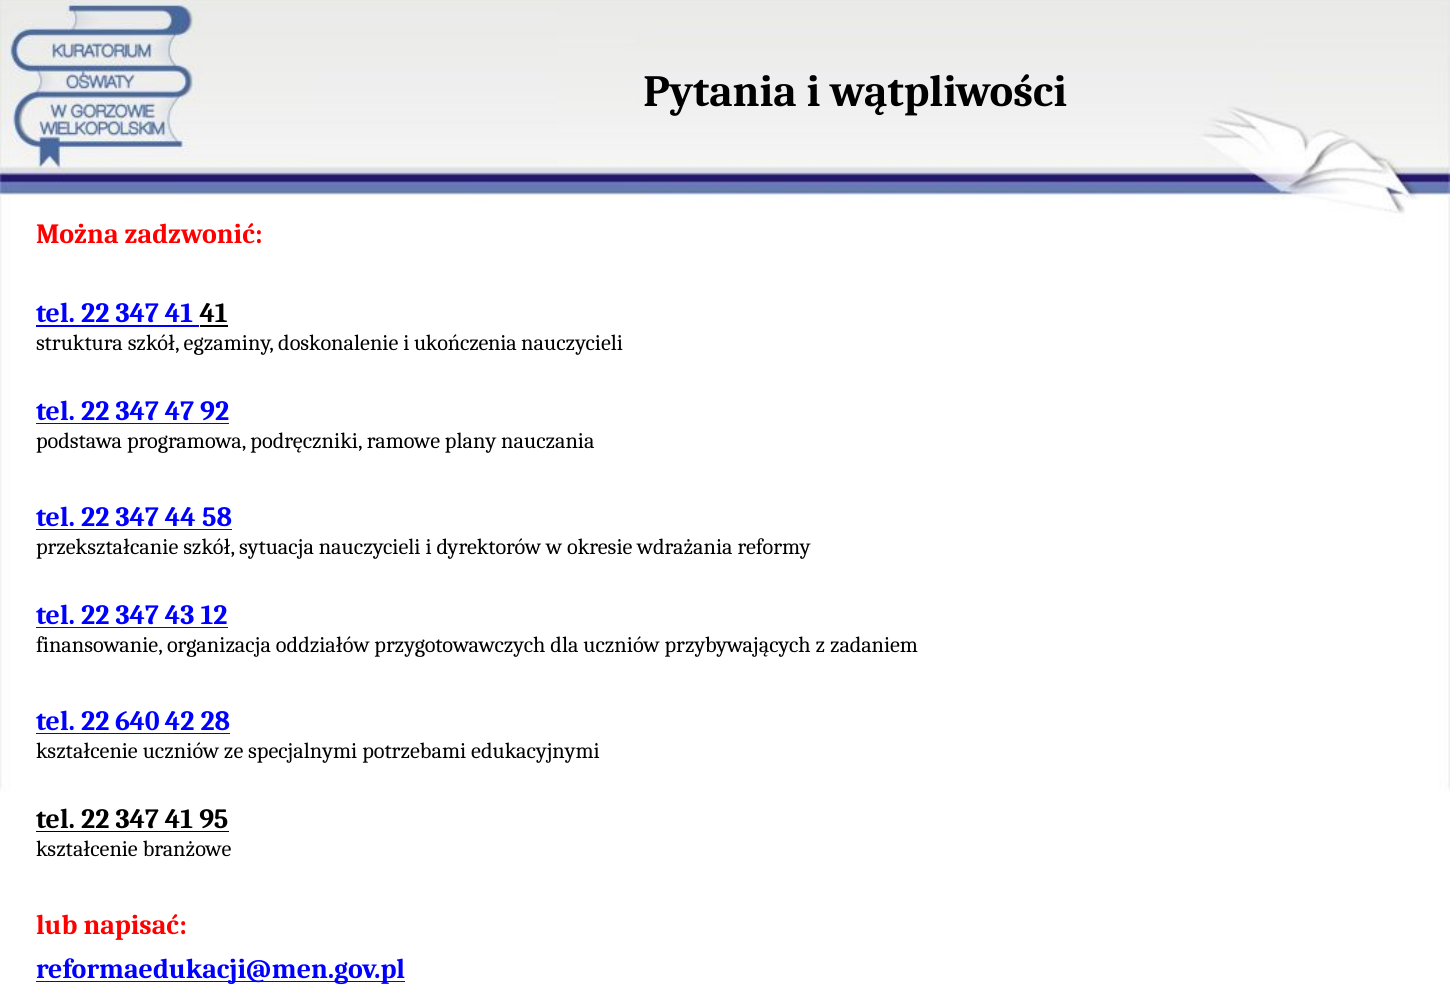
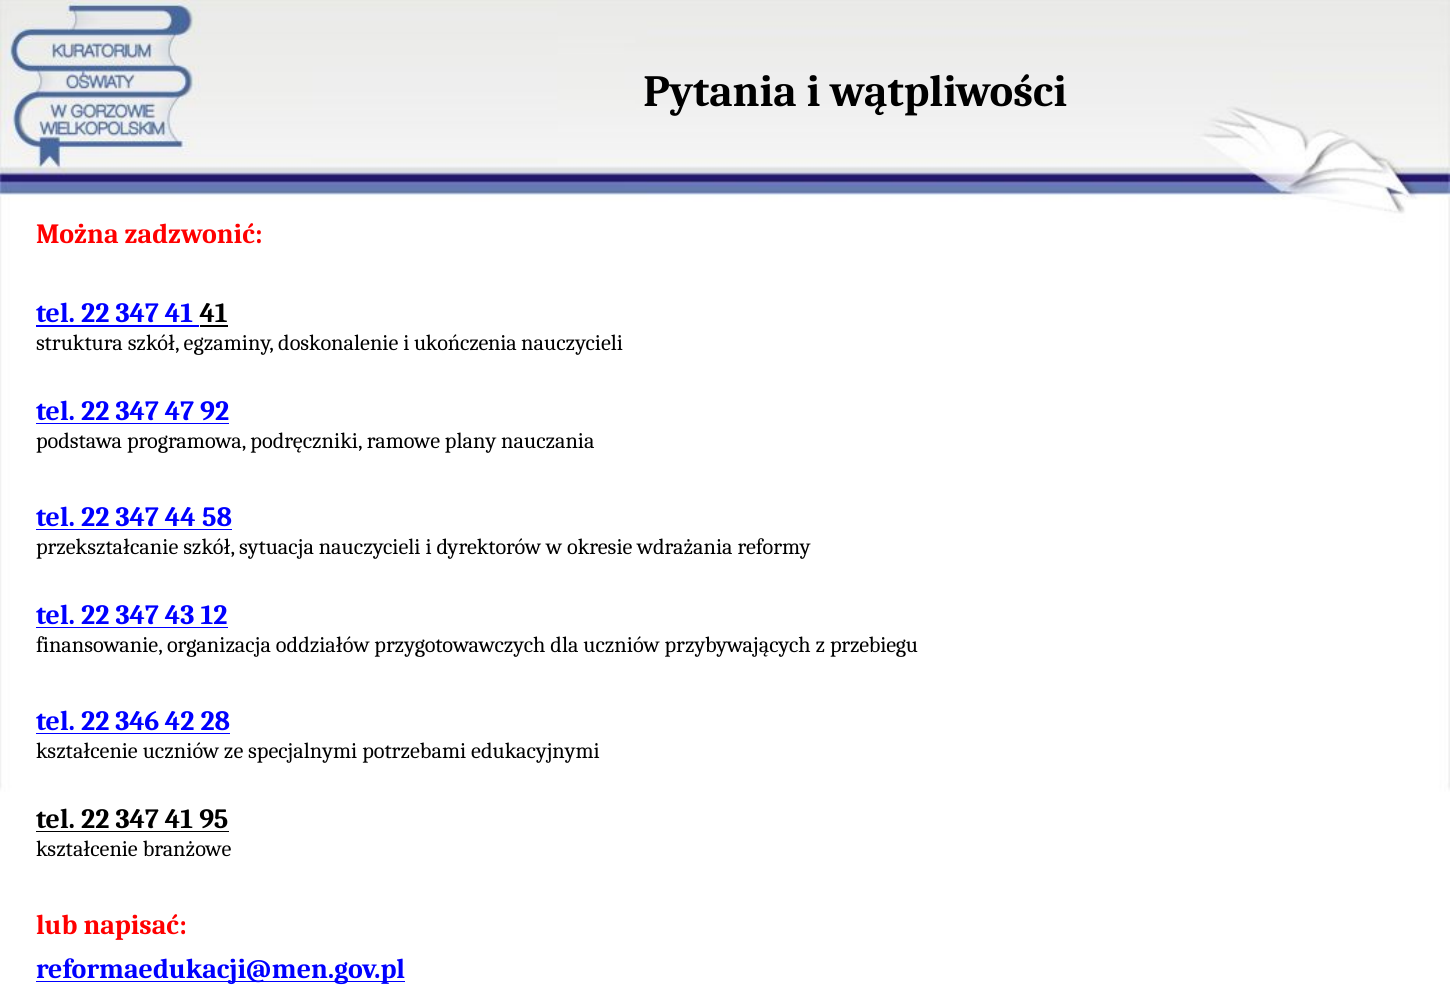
zadaniem: zadaniem -> przebiegu
640: 640 -> 346
